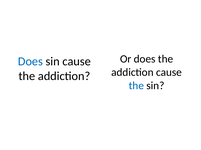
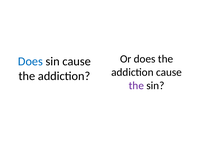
the at (136, 86) colour: blue -> purple
